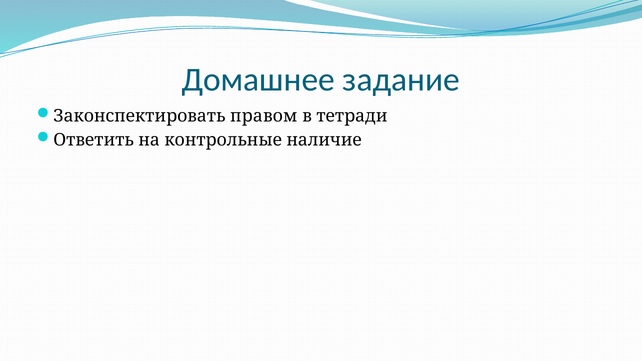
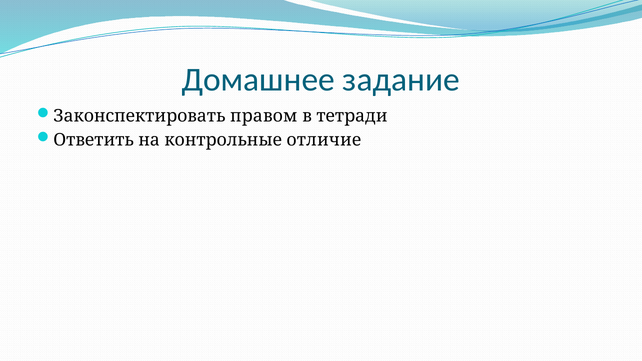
наличие: наличие -> отличие
